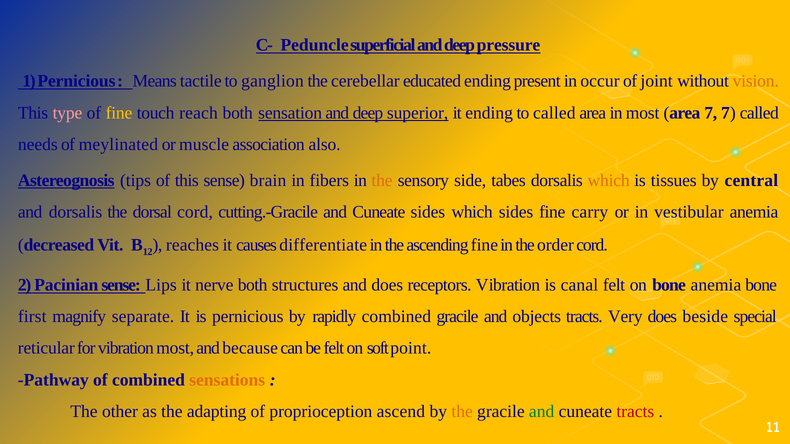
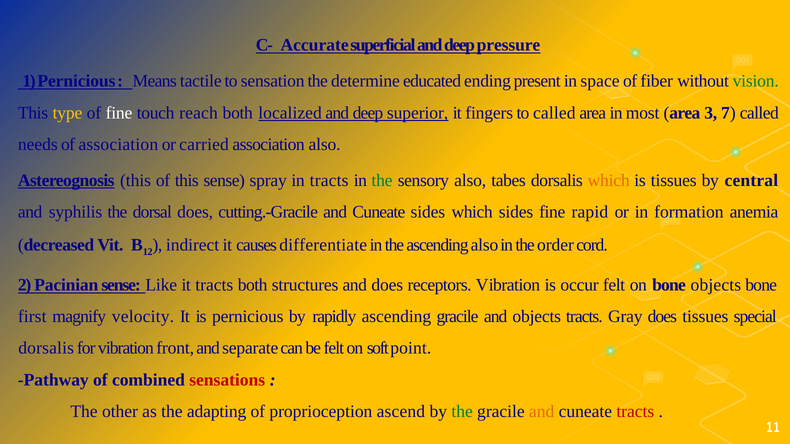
Peduncle: Peduncle -> Accurate
ganglion: ganglion -> sensation
cerebellar: cerebellar -> determine
occur: occur -> space
joint: joint -> fiber
vision colour: orange -> green
type colour: pink -> yellow
fine at (119, 113) colour: yellow -> white
sensation: sensation -> localized
it ending: ending -> fingers
area 7: 7 -> 3
of meylinated: meylinated -> association
muscle: muscle -> carried
Astereognosis tips: tips -> this
brain: brain -> spray
in fibers: fibers -> tracts
the at (382, 180) colour: orange -> green
sensory side: side -> also
and dorsalis: dorsalis -> syphilis
dorsal cord: cord -> does
carry: carry -> rapid
vestibular: vestibular -> formation
reaches: reaches -> indirect
ascending fine: fine -> also
Lips: Lips -> Like
it nerve: nerve -> tracts
canal: canal -> occur
bone anemia: anemia -> objects
separate: separate -> velocity
rapidly combined: combined -> ascending
Very: Very -> Gray
does beside: beside -> tissues
reticular at (46, 348): reticular -> dorsalis
vibration most: most -> front
because: because -> separate
sensations colour: orange -> red
the at (462, 412) colour: orange -> green
and at (542, 412) colour: green -> orange
